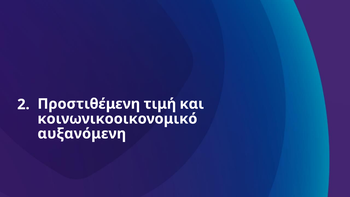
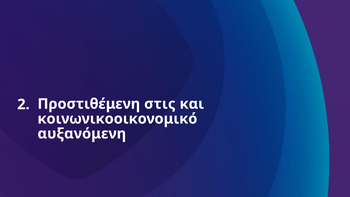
τιμή: τιμή -> στις
